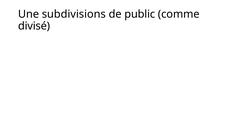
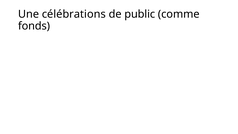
subdivisions: subdivisions -> célébrations
divisé: divisé -> fonds
